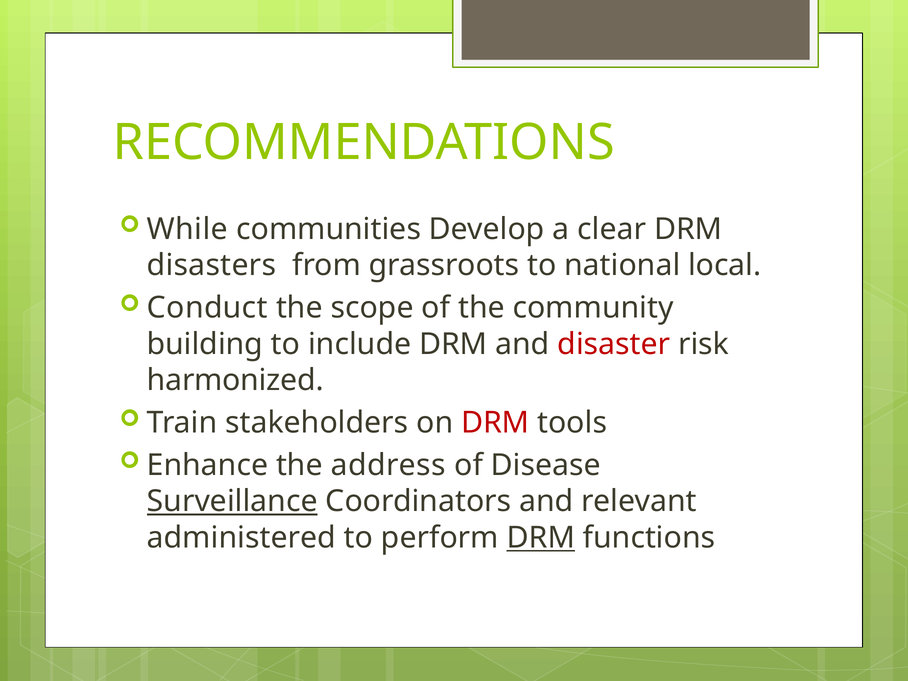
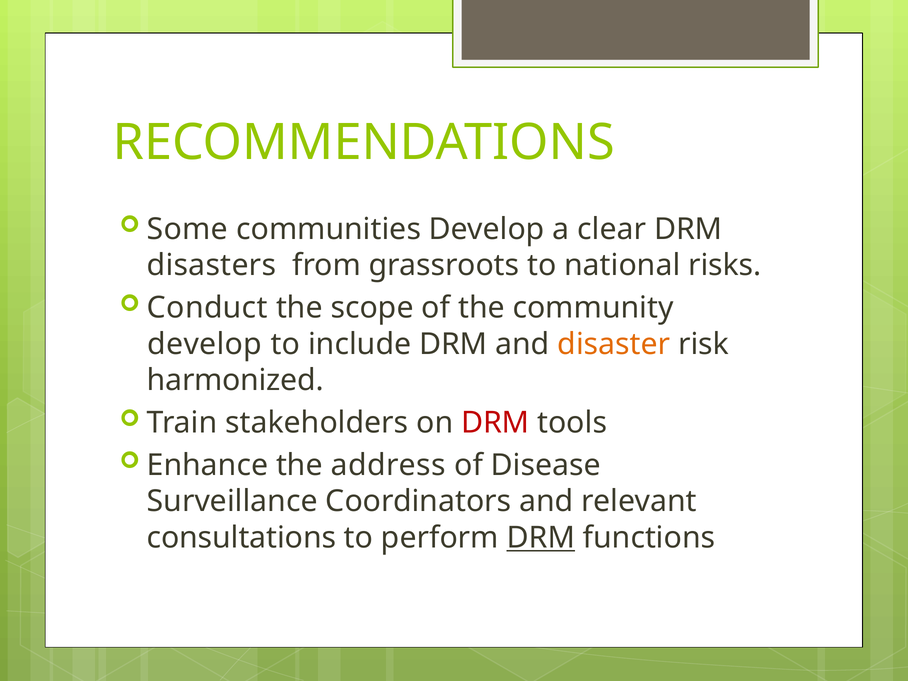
While: While -> Some
local: local -> risks
building at (205, 344): building -> develop
disaster colour: red -> orange
Surveillance underline: present -> none
administered: administered -> consultations
